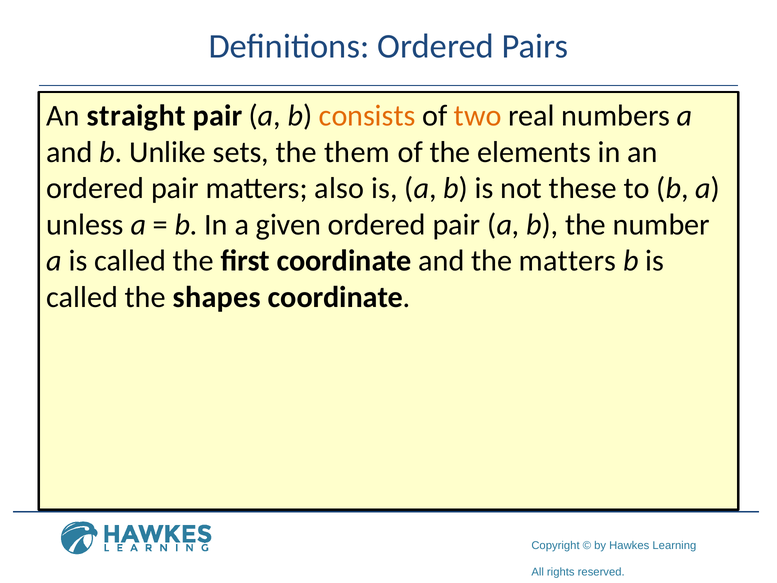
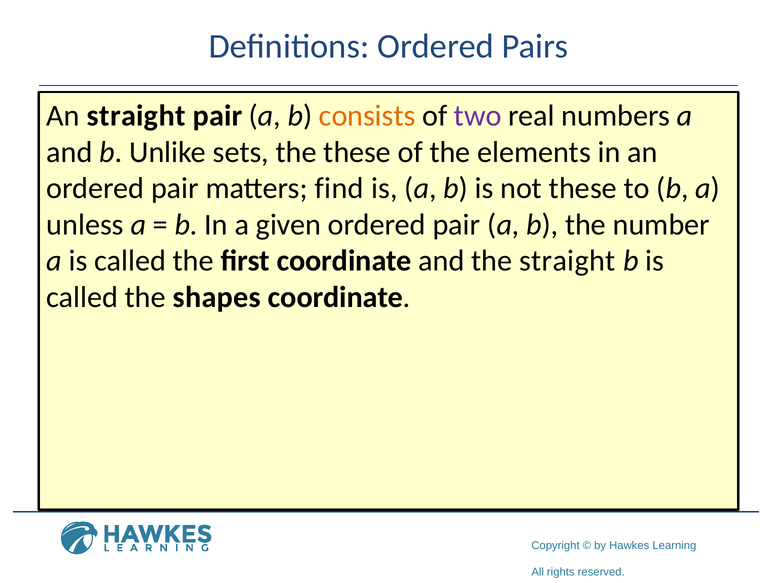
two colour: orange -> purple
the them: them -> these
also: also -> find
the matters: matters -> straight
